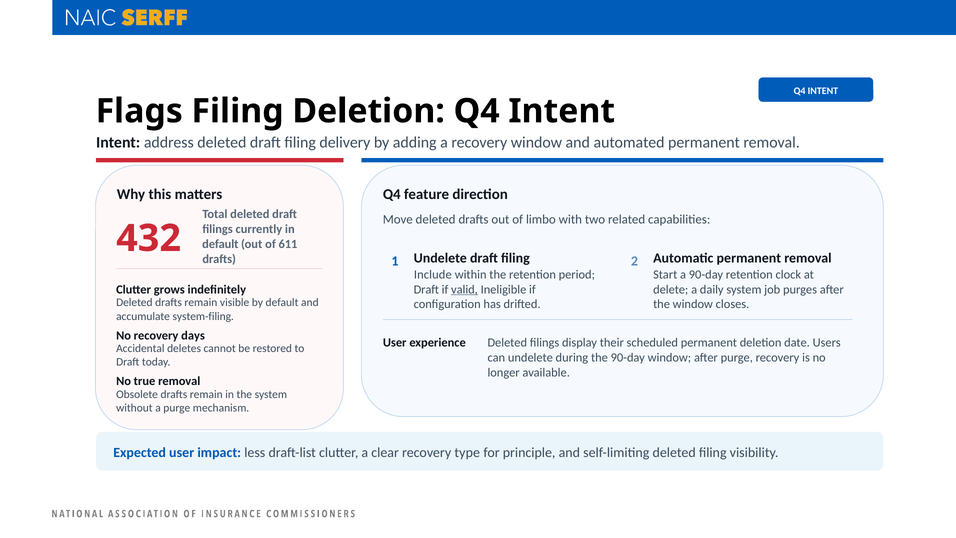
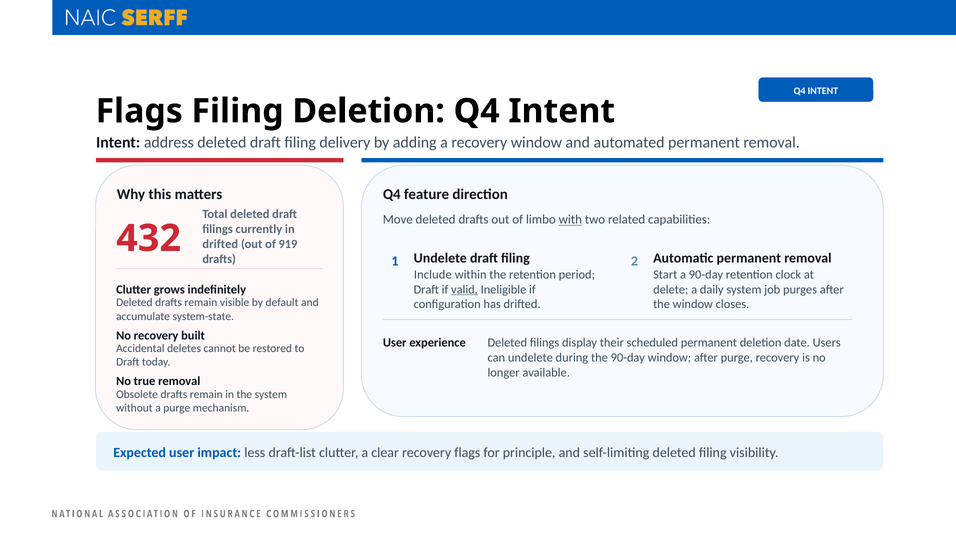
with underline: none -> present
default at (220, 244): default -> drifted
611: 611 -> 919
system-filing: system-filing -> system-state
days: days -> built
recovery type: type -> flags
